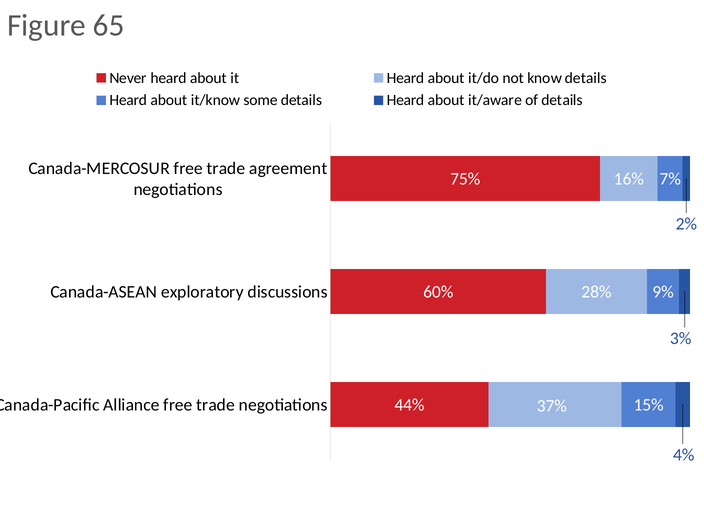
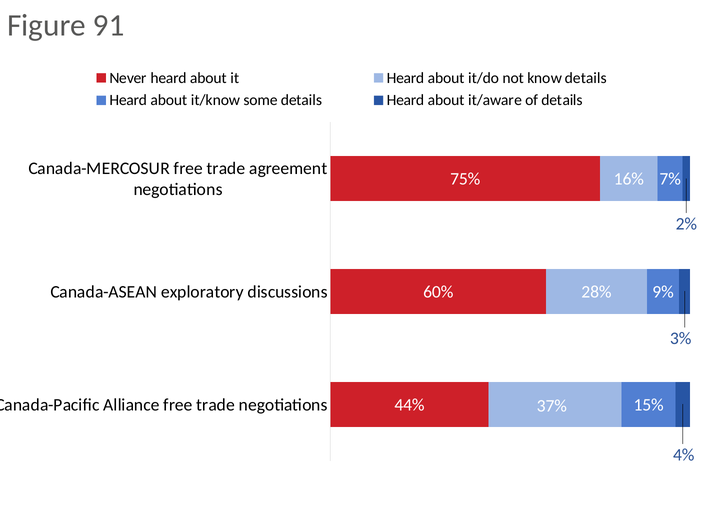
65: 65 -> 91
